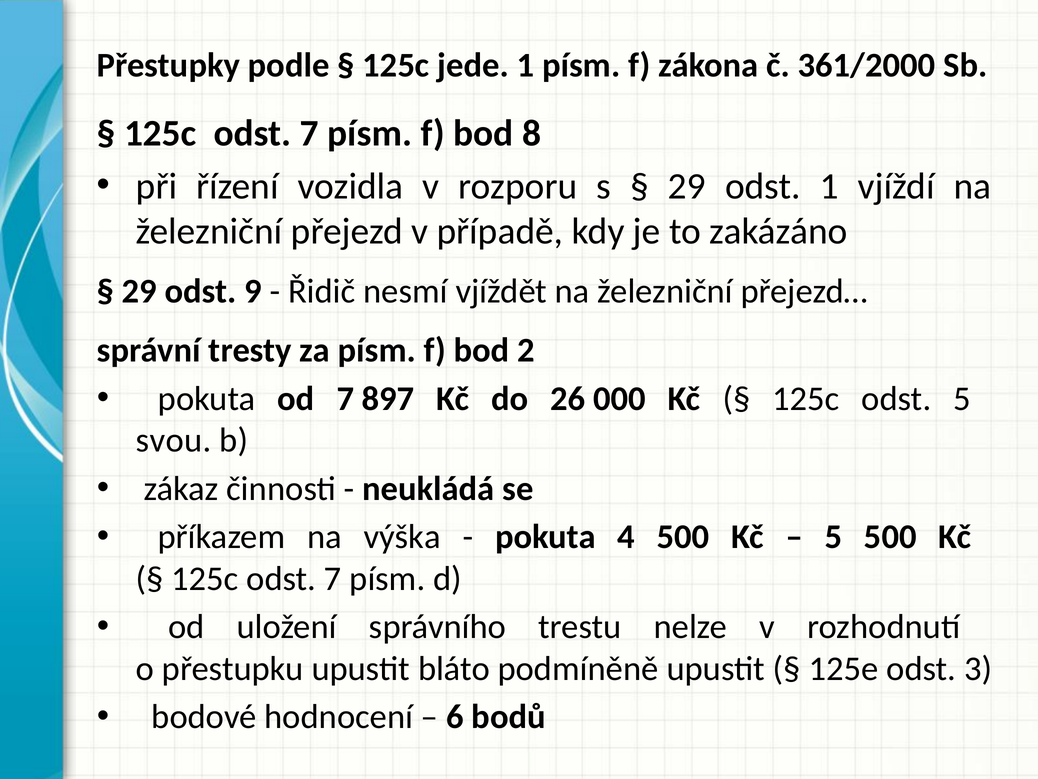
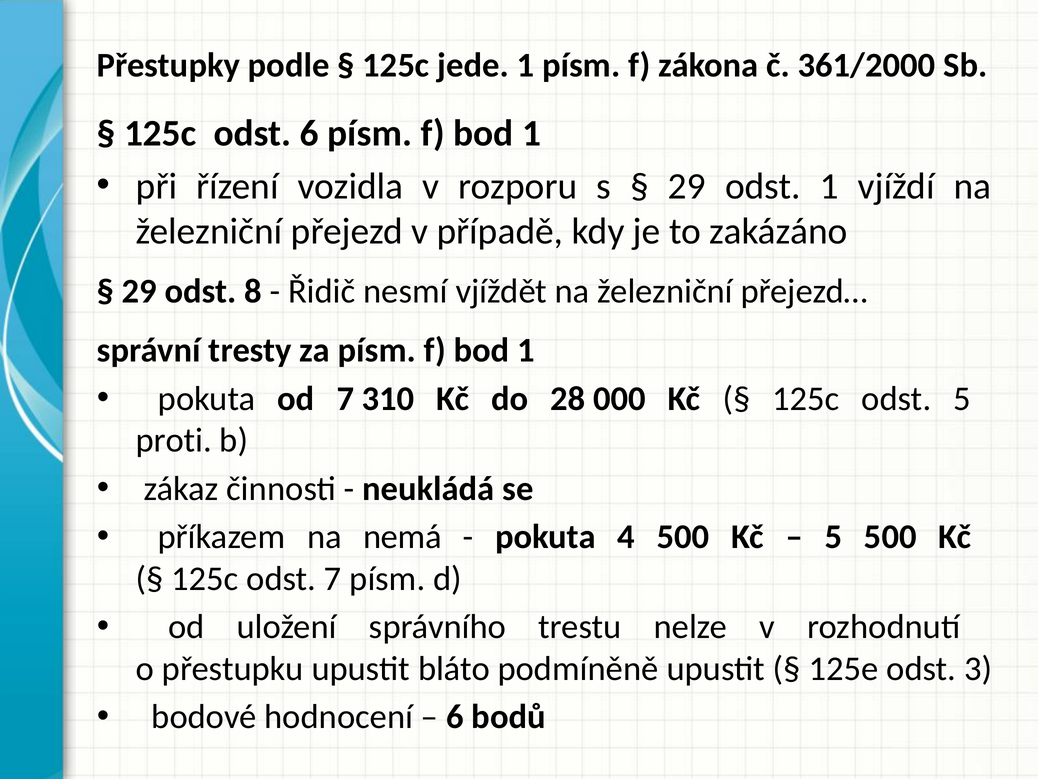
7 at (309, 134): 7 -> 6
8 at (532, 134): 8 -> 1
9: 9 -> 8
2 at (526, 350): 2 -> 1
897: 897 -> 310
26: 26 -> 28
svou: svou -> proti
výška: výška -> nemá
